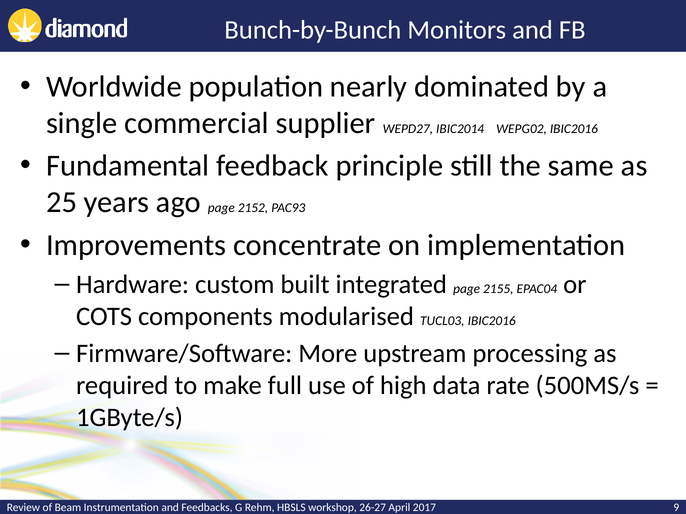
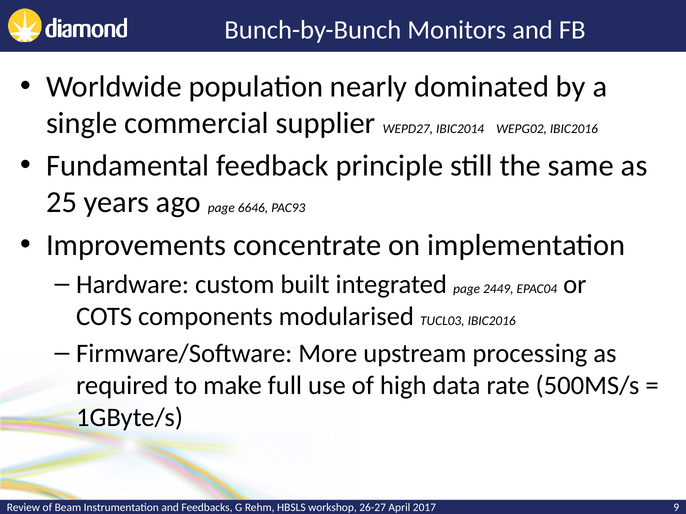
2152: 2152 -> 6646
2155: 2155 -> 2449
